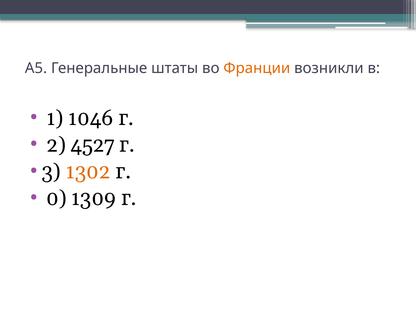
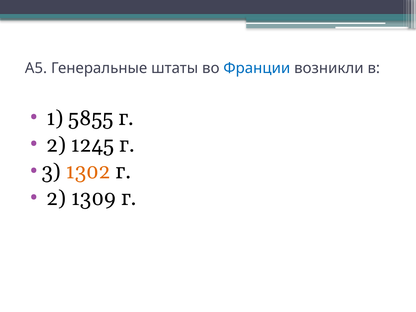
Франции colour: orange -> blue
1046: 1046 -> 5855
4527: 4527 -> 1245
0 at (56, 198): 0 -> 2
